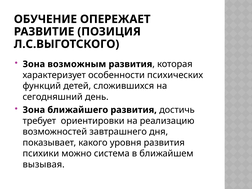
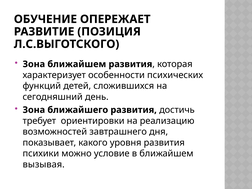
Зона возможным: возможным -> ближайшем
система: система -> условие
